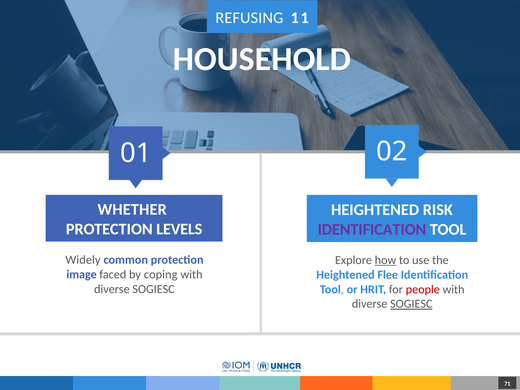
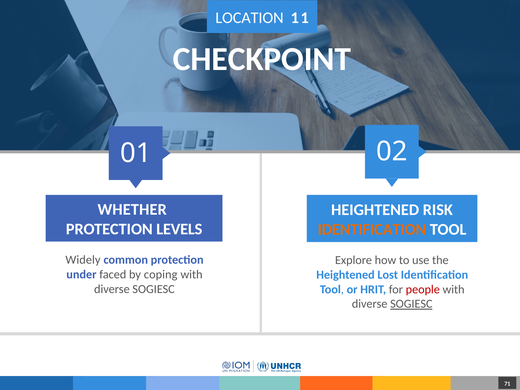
REFUSING: REFUSING -> LOCATION
HOUSEHOLD: HOUSEHOLD -> CHECKPOINT
IDENTIFICATION at (372, 229) colour: purple -> orange
how underline: present -> none
image: image -> under
Flee: Flee -> Lost
